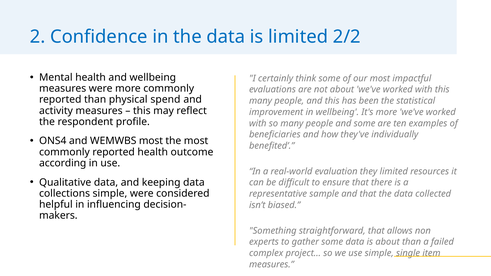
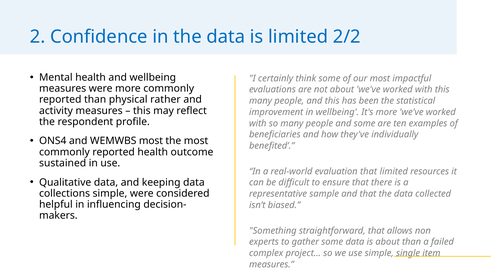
spend: spend -> rather
according: according -> sustained
evaluation they: they -> that
